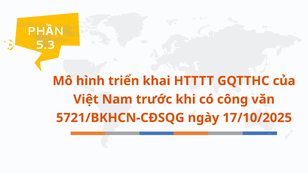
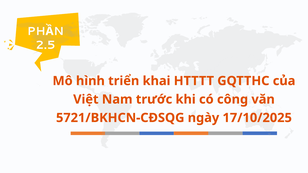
5.3: 5.3 -> 2.5
